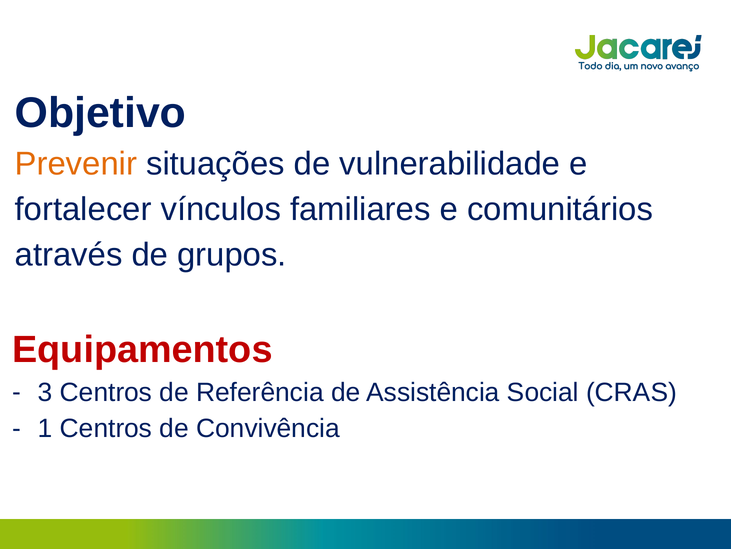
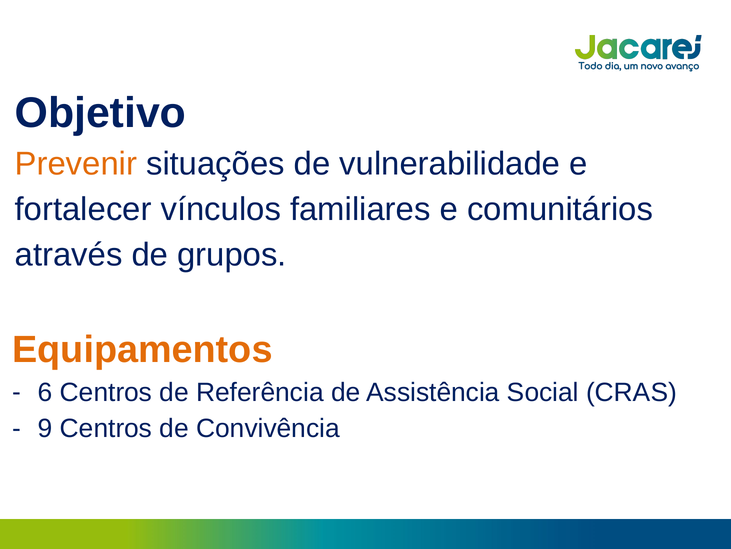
Equipamentos colour: red -> orange
3: 3 -> 6
1: 1 -> 9
